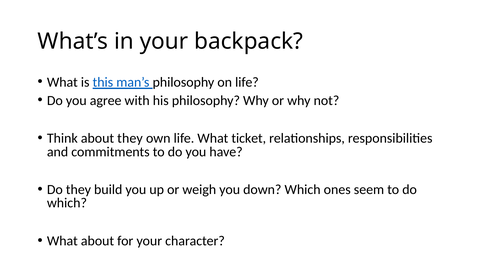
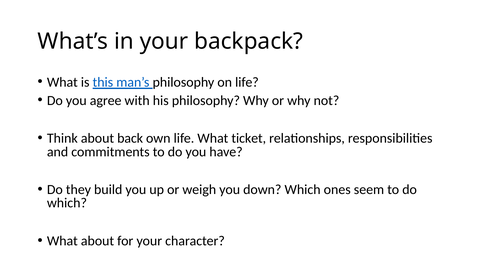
about they: they -> back
